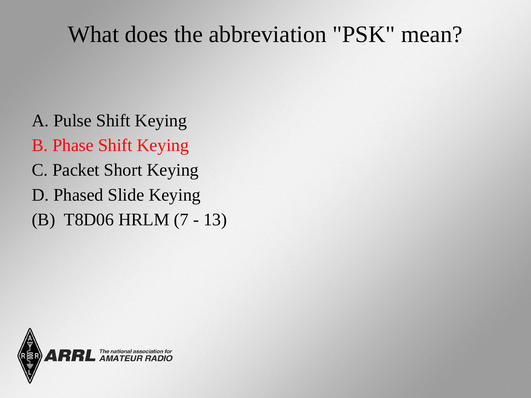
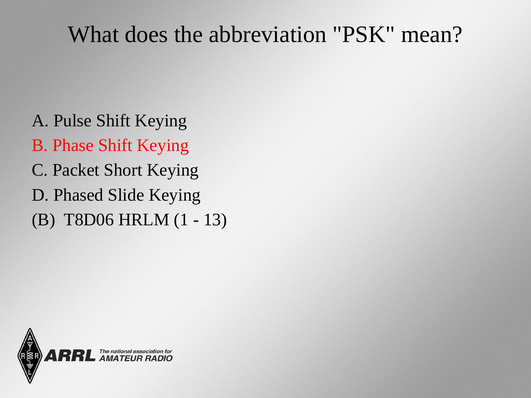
7: 7 -> 1
